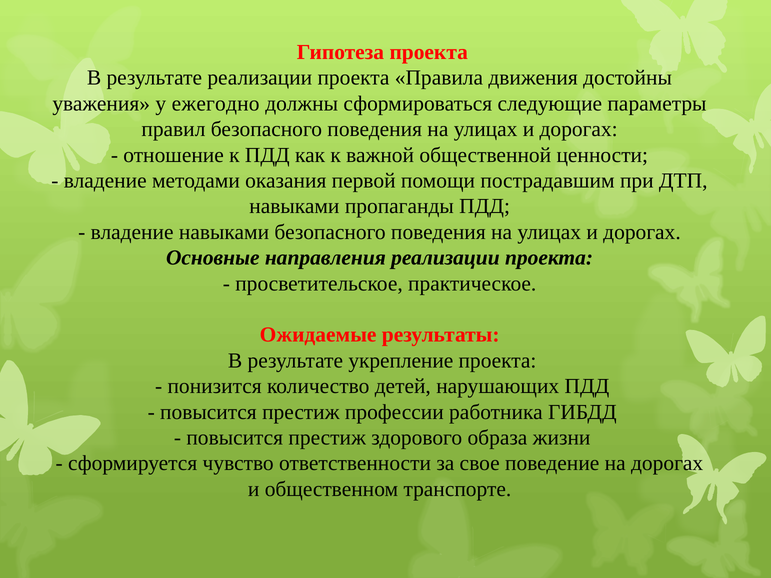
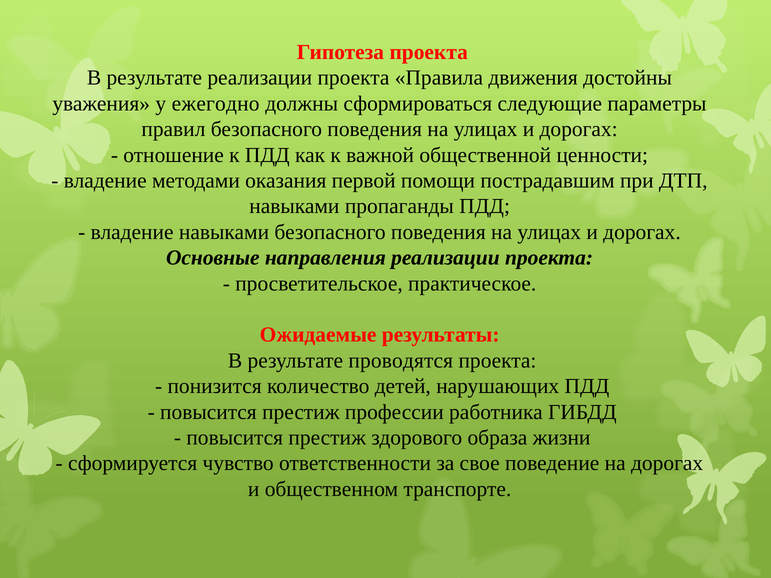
укрепление: укрепление -> проводятся
